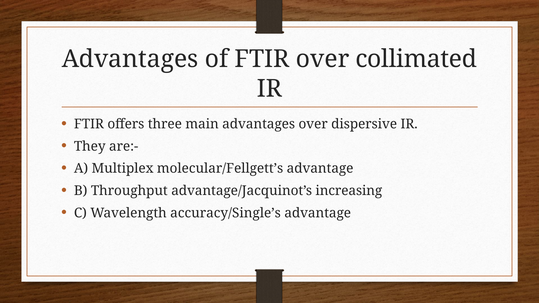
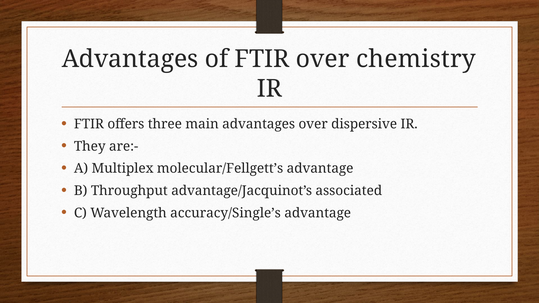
collimated: collimated -> chemistry
increasing: increasing -> associated
